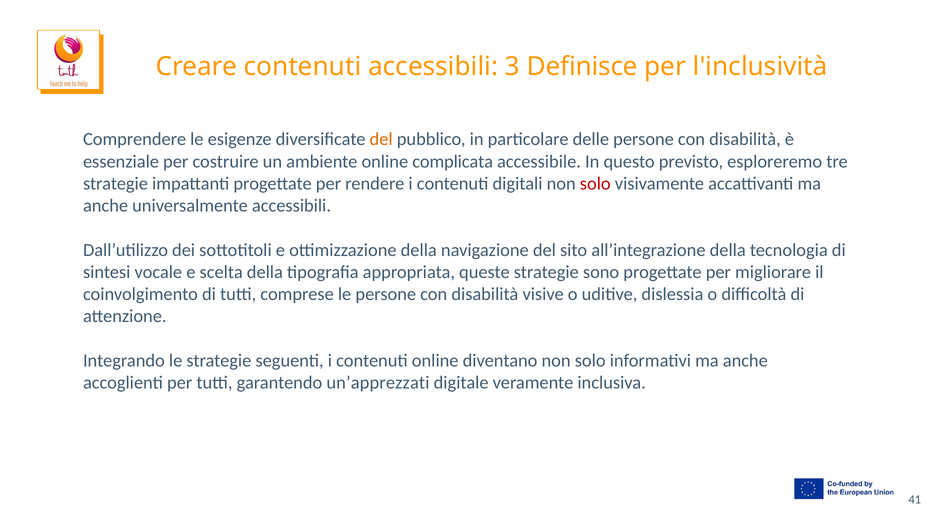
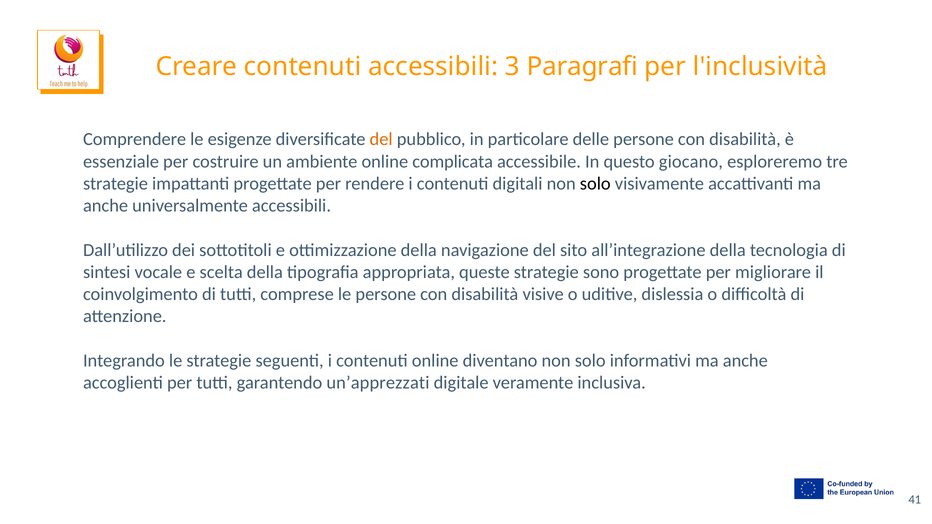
Definisce: Definisce -> Paragrafi
previsto: previsto -> giocano
solo at (595, 184) colour: red -> black
